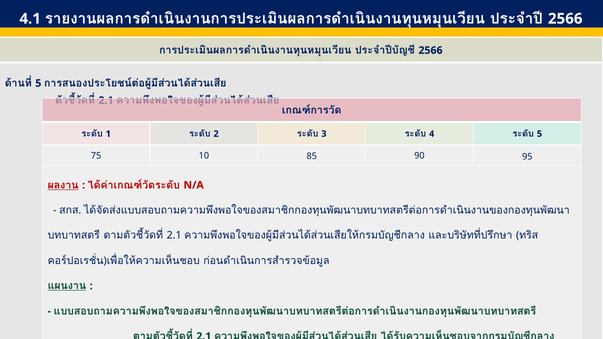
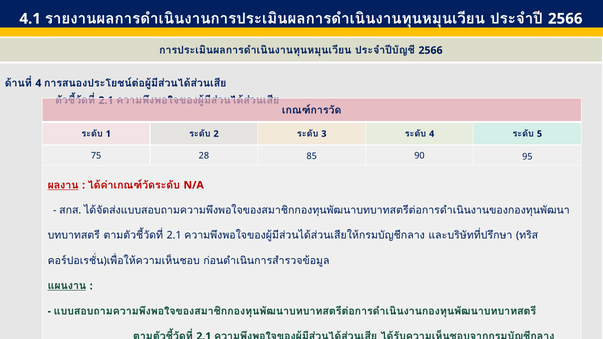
5 at (38, 83): 5 -> 4
10: 10 -> 28
